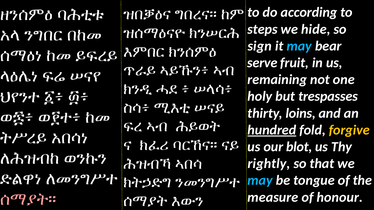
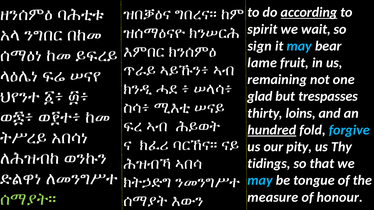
according underline: none -> present
steps: steps -> spirit
hide: hide -> wait
serve: serve -> lame
holy: holy -> glad
forgive colour: yellow -> light blue
blot: blot -> pity
rightly: rightly -> tidings
ሰማያት። colour: pink -> light green
